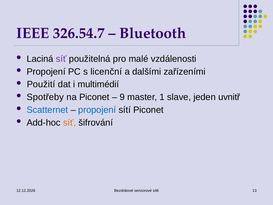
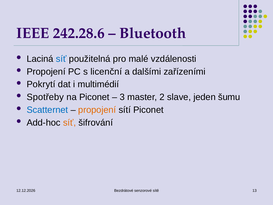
326.54.7: 326.54.7 -> 242.28.6
síť at (61, 59) colour: purple -> blue
Použití: Použití -> Pokrytí
9: 9 -> 3
1: 1 -> 2
uvnitř: uvnitř -> šumu
propojení at (97, 110) colour: blue -> orange
